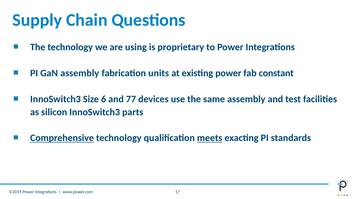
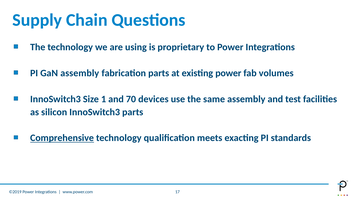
fabrication units: units -> parts
constant: constant -> volumes
6: 6 -> 1
77: 77 -> 70
meets underline: present -> none
